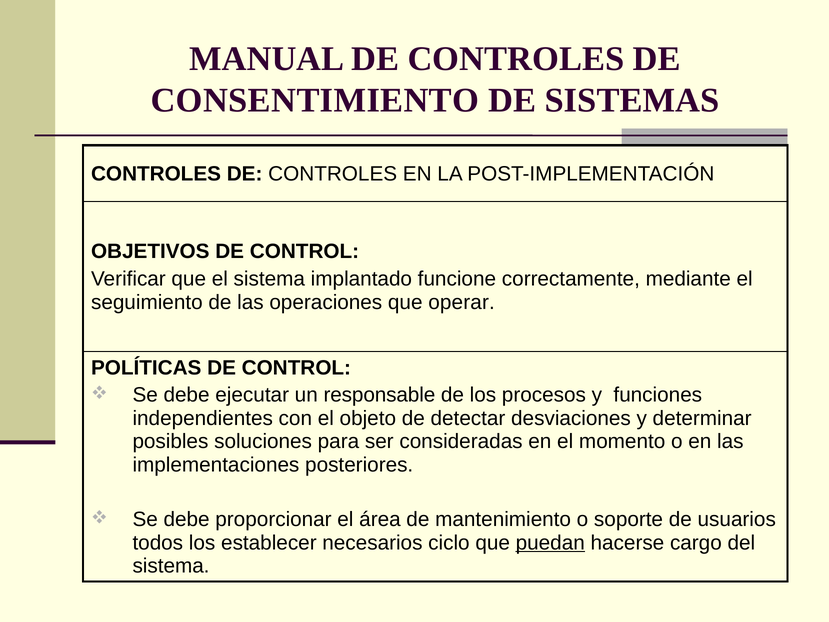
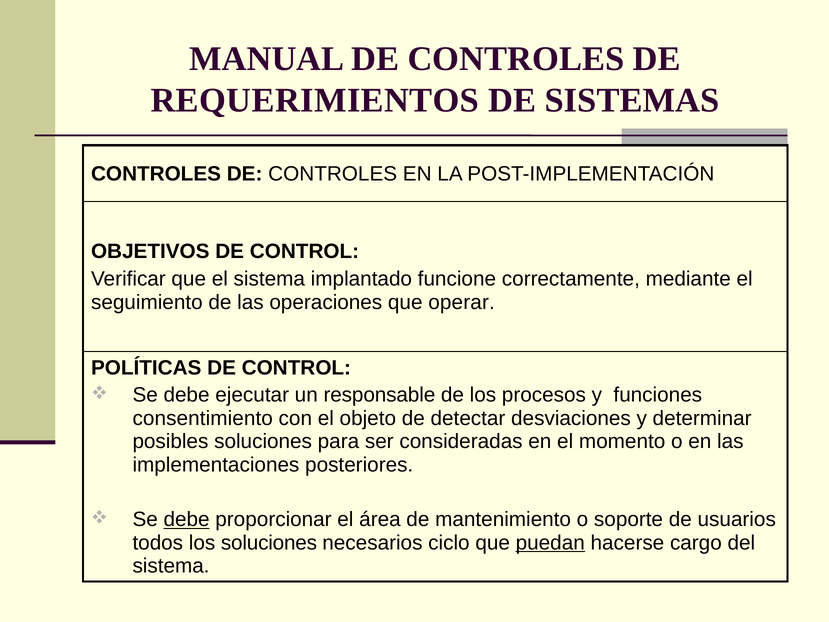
CONSENTIMIENTO: CONSENTIMIENTO -> REQUERIMIENTOS
independientes: independientes -> consentimiento
debe at (187, 519) underline: none -> present
los establecer: establecer -> soluciones
